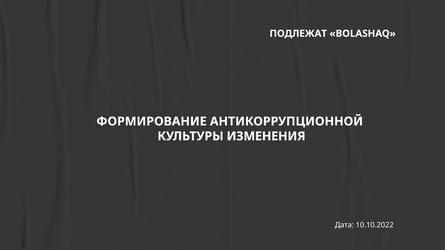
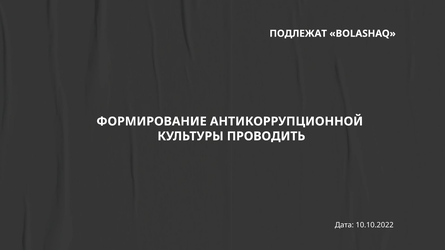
ИЗМЕНЕНИЯ: ИЗМЕНЕНИЯ -> ПРОВОДИТЬ
